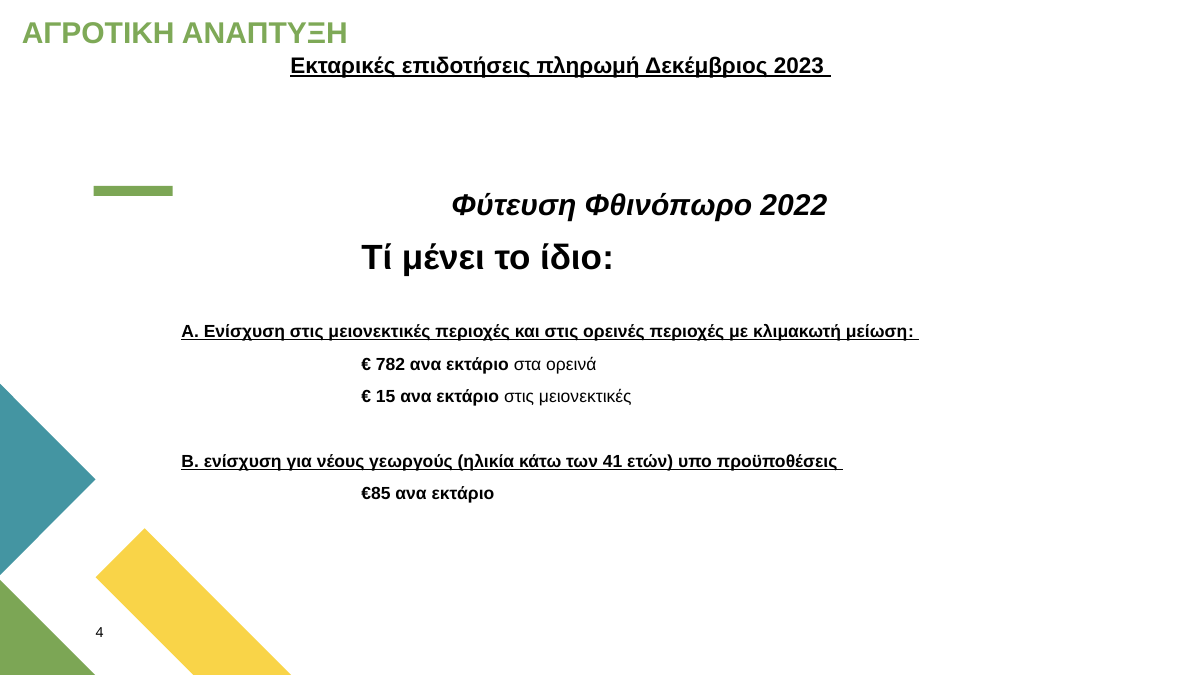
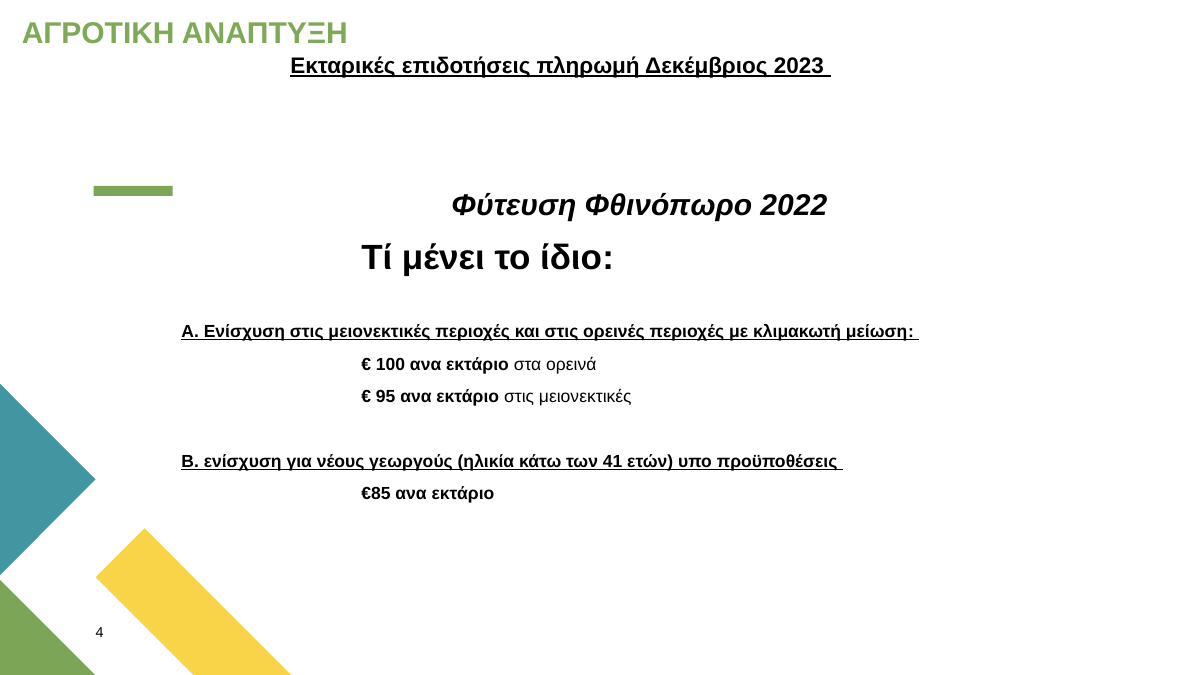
782: 782 -> 100
15: 15 -> 95
